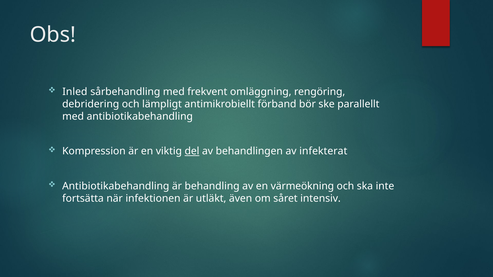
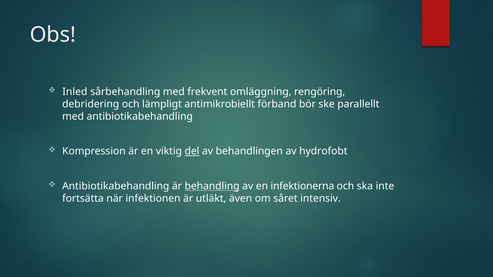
infekterat: infekterat -> hydrofobt
behandling underline: none -> present
värmeökning: värmeökning -> infektionerna
